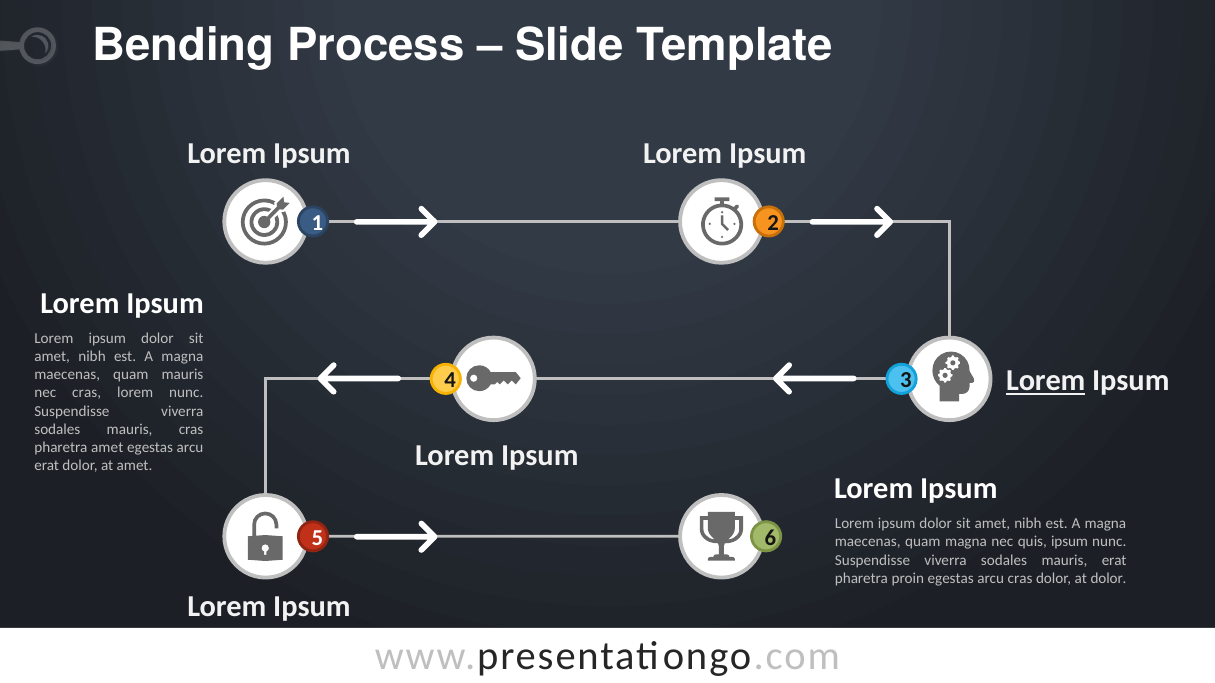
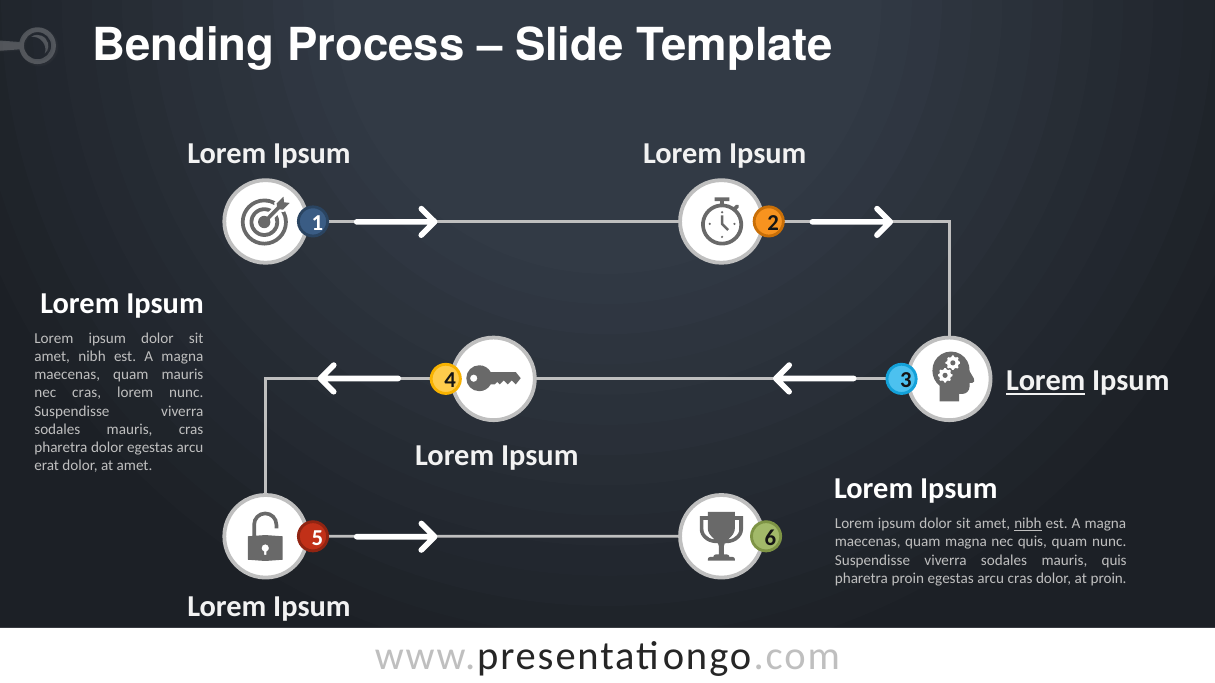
pharetra amet: amet -> dolor
nibh at (1028, 524) underline: none -> present
quis ipsum: ipsum -> quam
mauris erat: erat -> quis
at dolor: dolor -> proin
